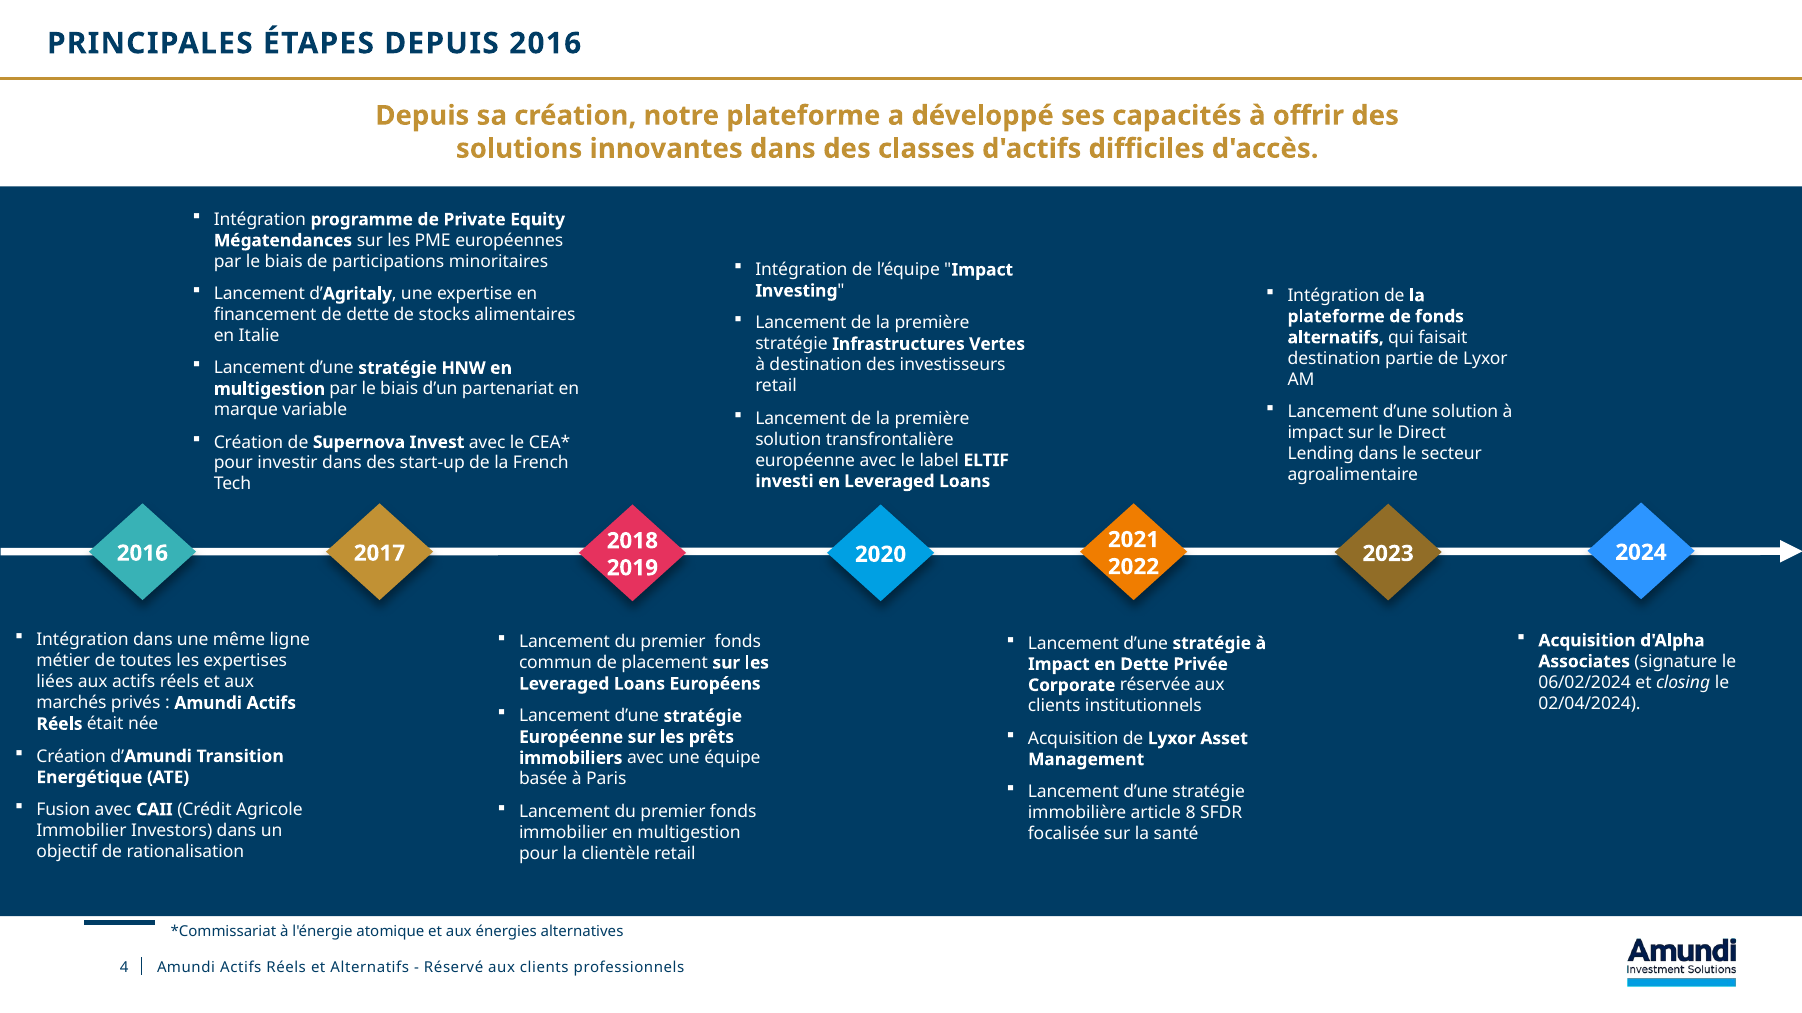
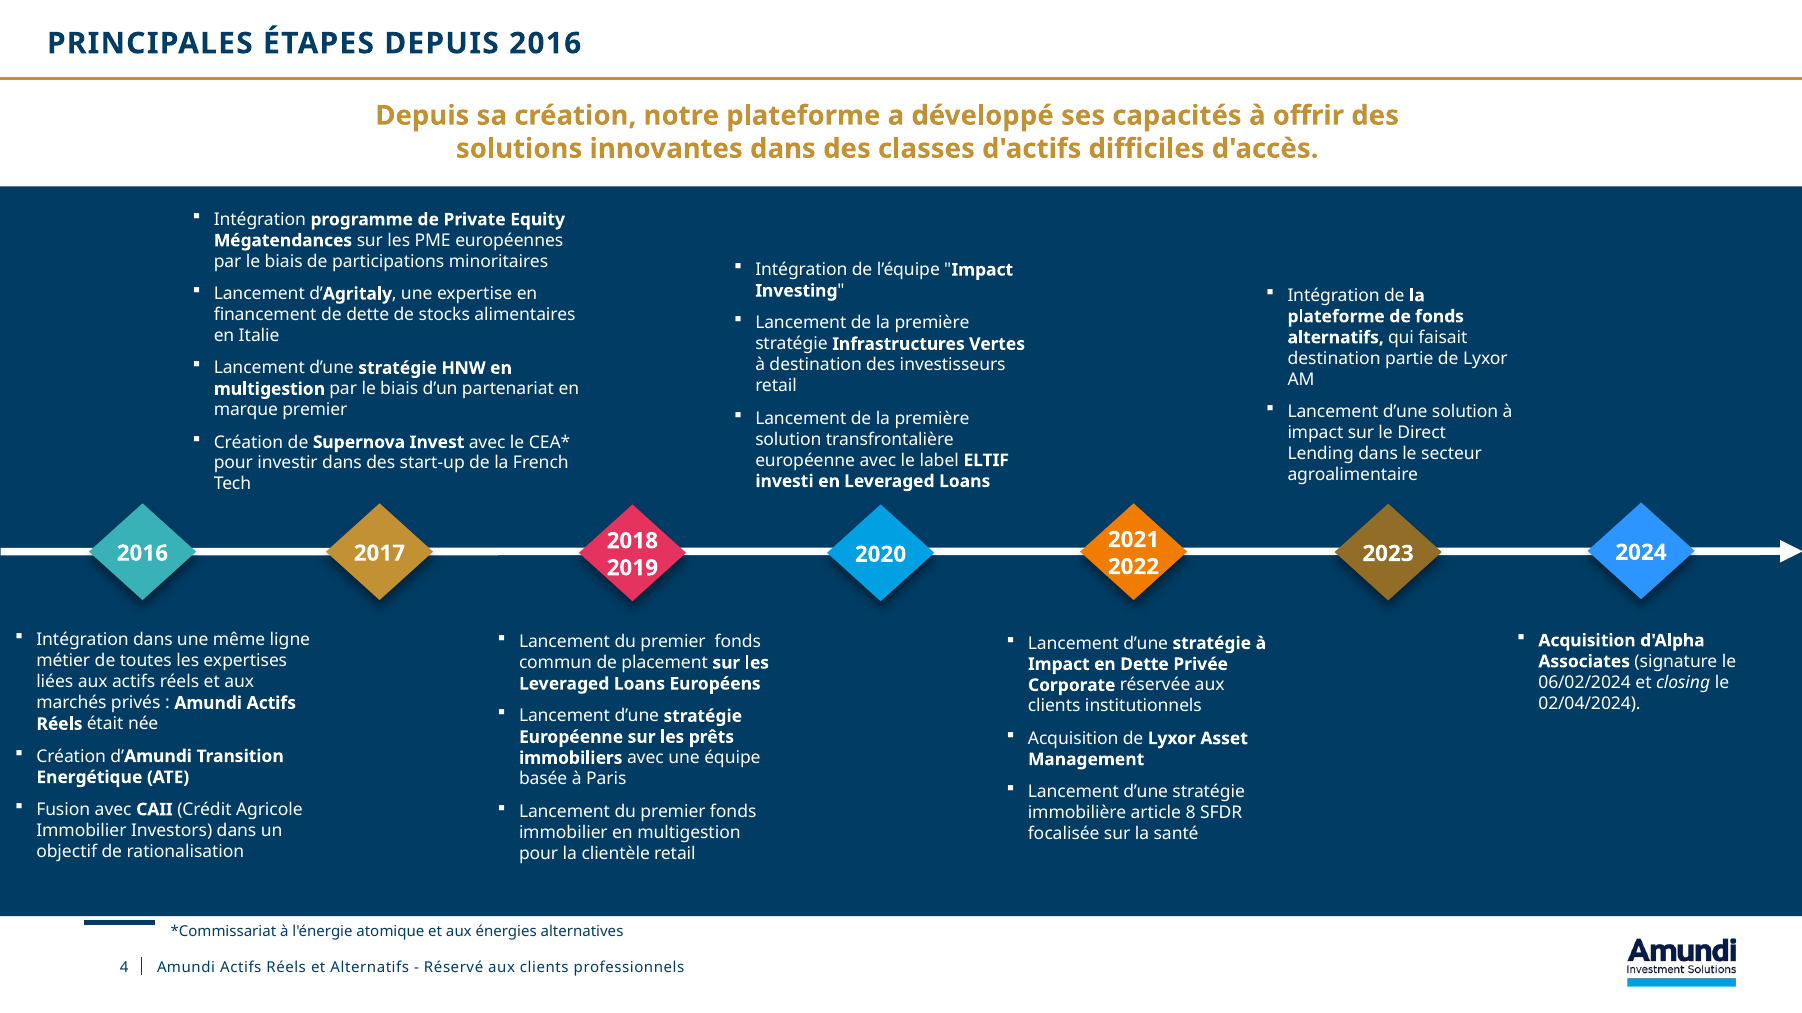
marque variable: variable -> premier
